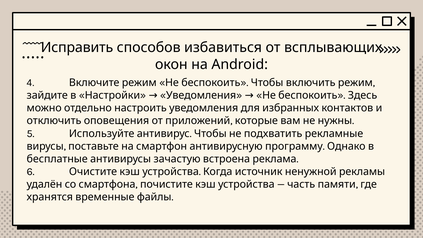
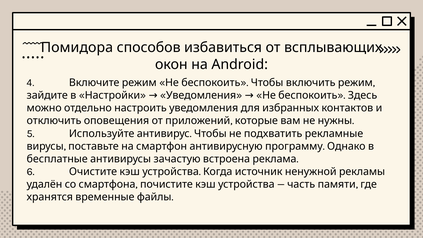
Исправить: Исправить -> Помидора
